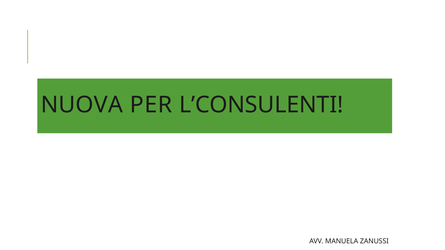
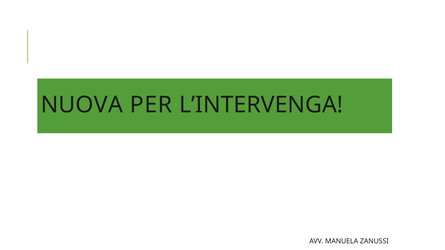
L’CONSULENTI: L’CONSULENTI -> L’INTERVENGA
